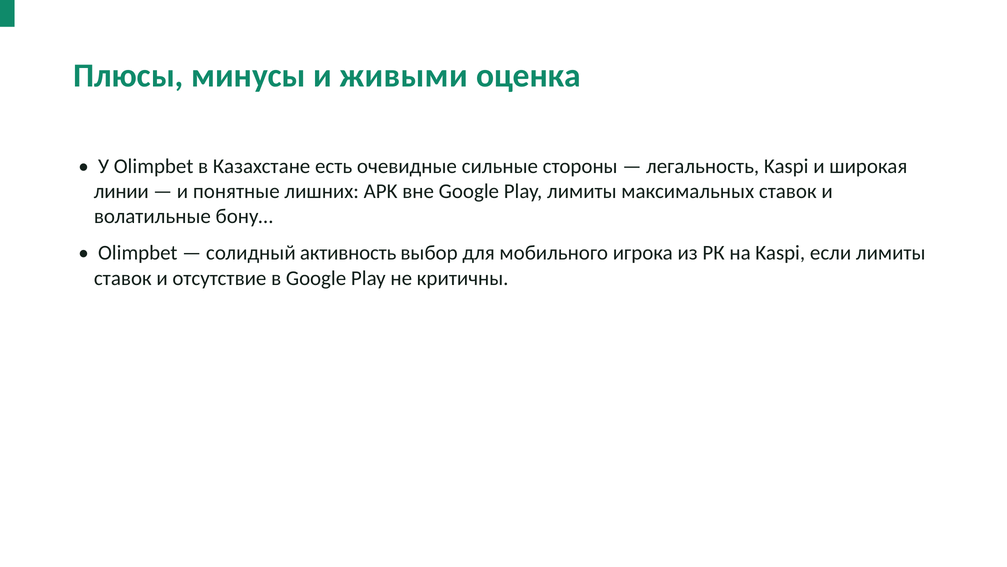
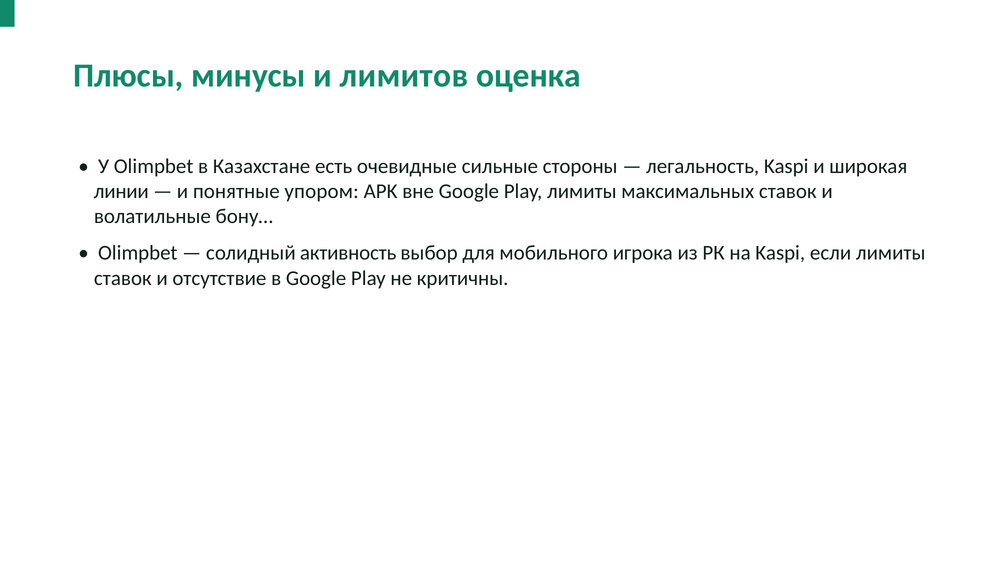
живыми: живыми -> лимитов
лишних: лишних -> упором
